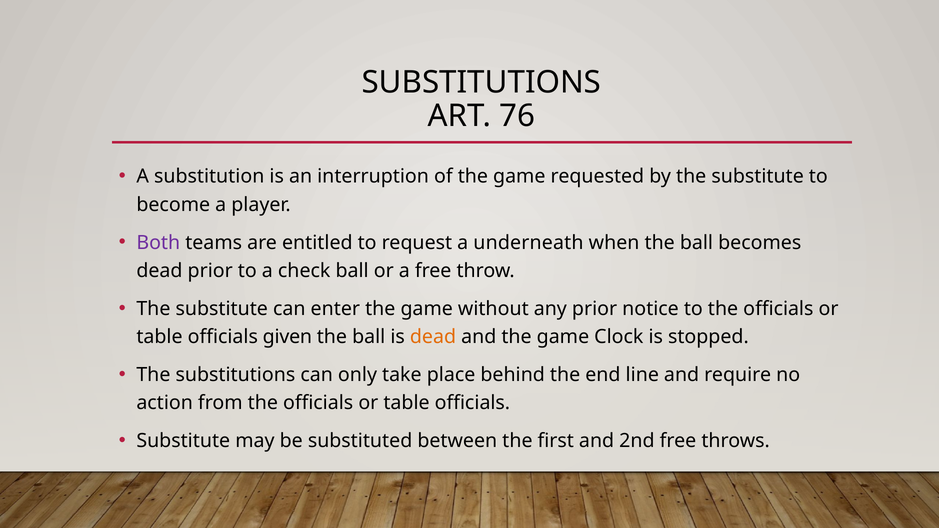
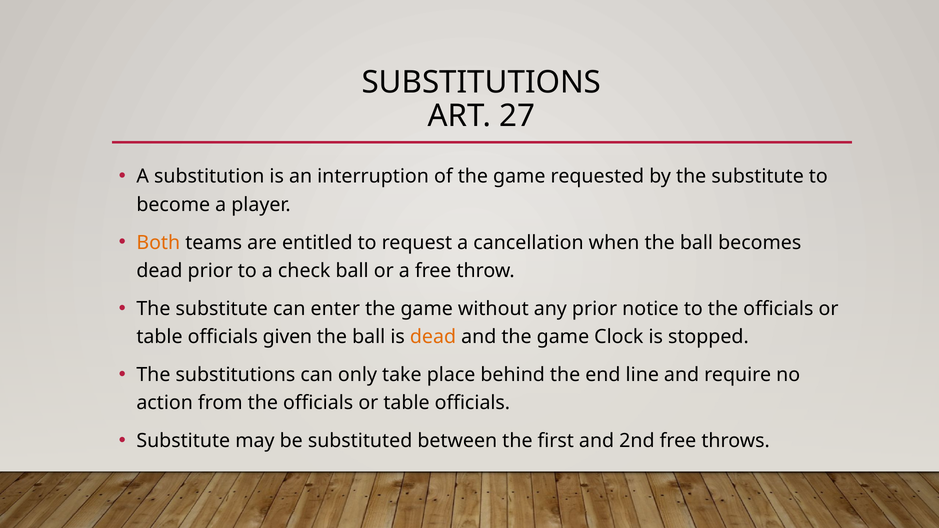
76: 76 -> 27
Both colour: purple -> orange
underneath: underneath -> cancellation
